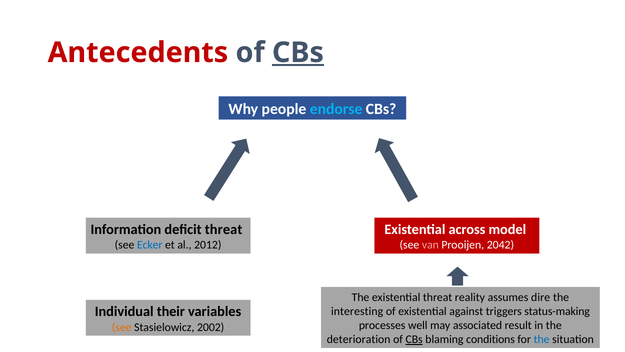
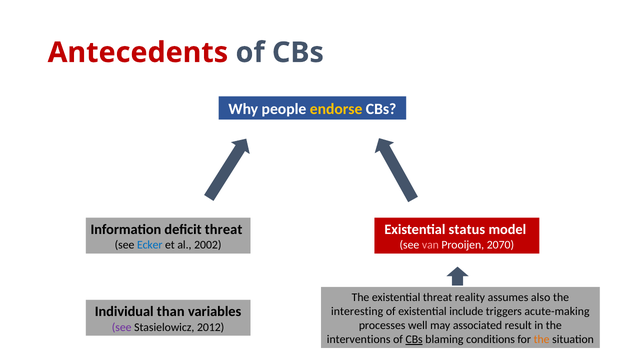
CBs at (298, 53) underline: present -> none
endorse colour: light blue -> yellow
across: across -> status
2012: 2012 -> 2002
2042: 2042 -> 2070
dire: dire -> also
their: their -> than
against: against -> include
status-making: status-making -> acute-making
see at (122, 327) colour: orange -> purple
2002: 2002 -> 2012
deterioration: deterioration -> interventions
the at (542, 339) colour: blue -> orange
